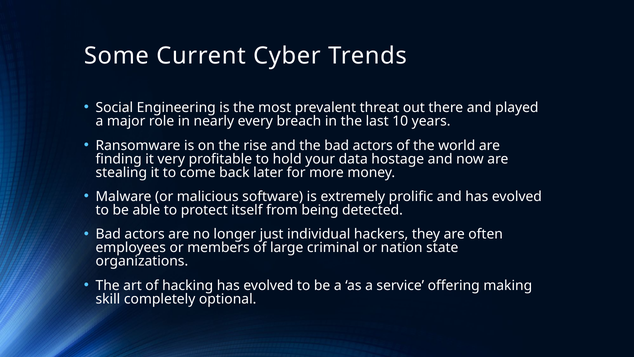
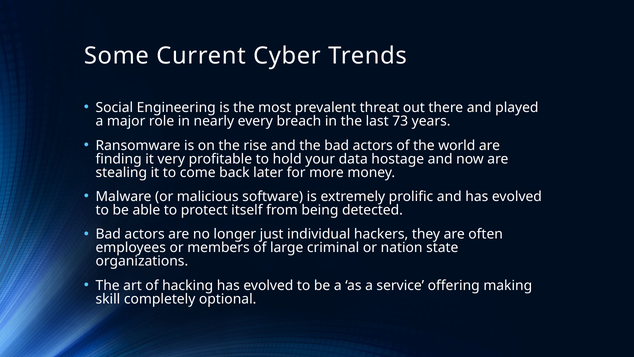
10: 10 -> 73
